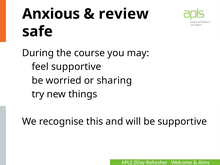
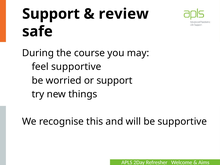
Anxious at (51, 14): Anxious -> Support
or sharing: sharing -> support
